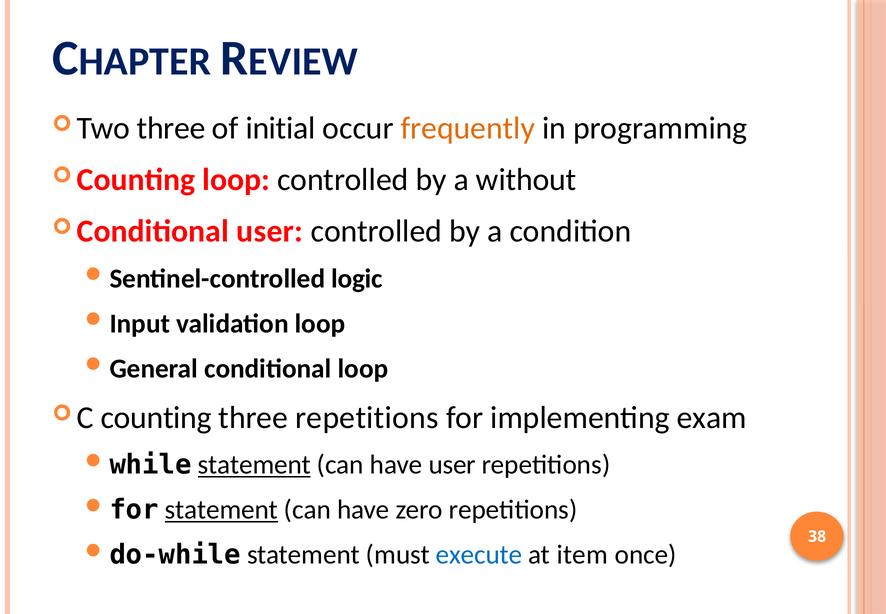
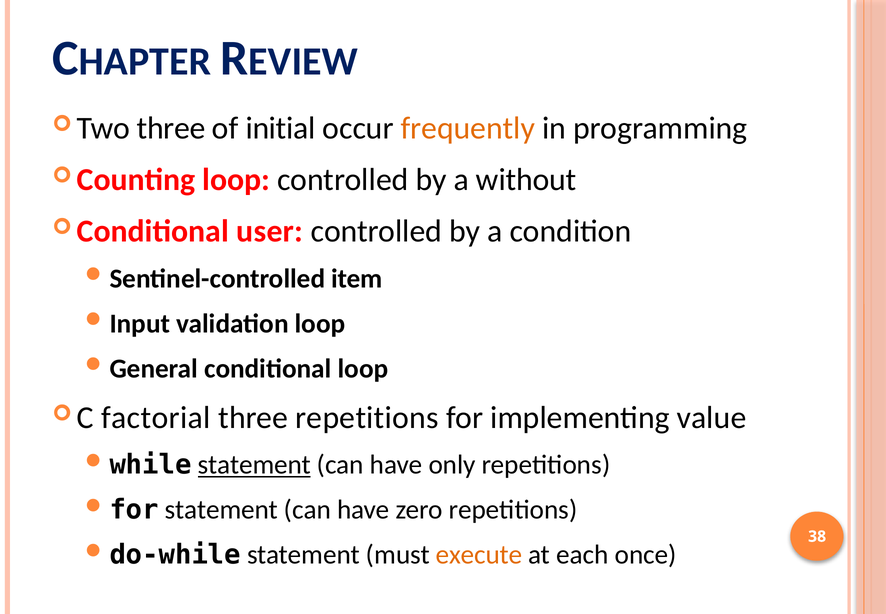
logic: logic -> item
counting: counting -> factorial
exam: exam -> value
have user: user -> only
statement at (221, 509) underline: present -> none
execute colour: blue -> orange
item: item -> each
